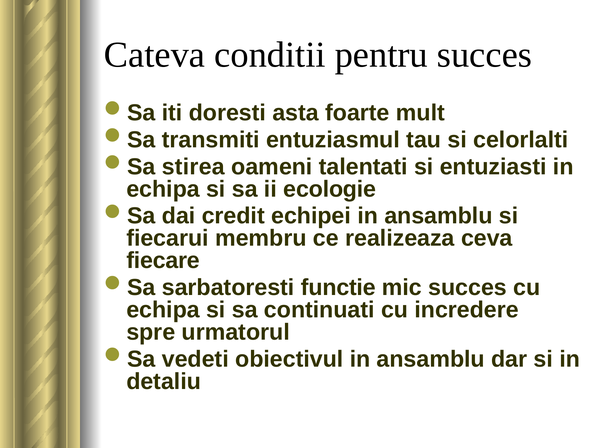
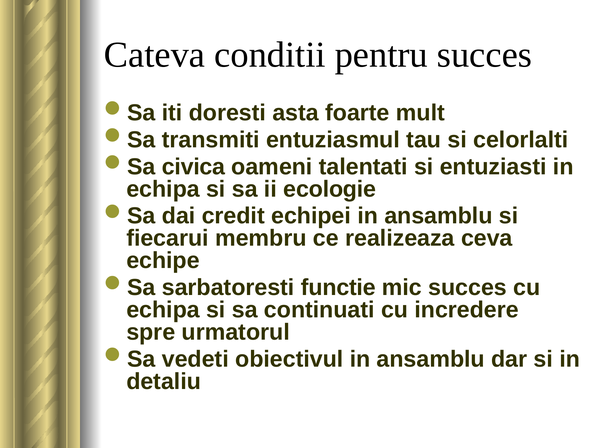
stirea: stirea -> civica
fiecare: fiecare -> echipe
